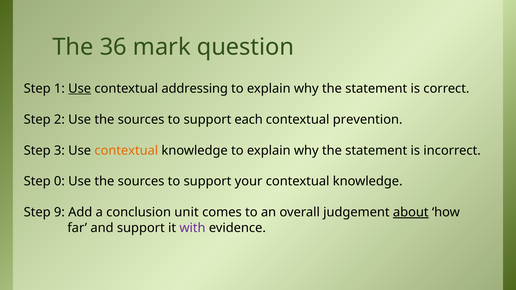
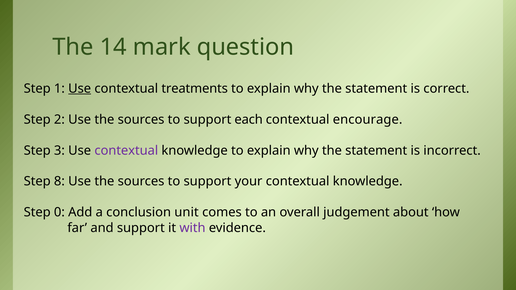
36: 36 -> 14
addressing: addressing -> treatments
prevention: prevention -> encourage
contextual at (126, 151) colour: orange -> purple
0: 0 -> 8
9: 9 -> 0
about underline: present -> none
